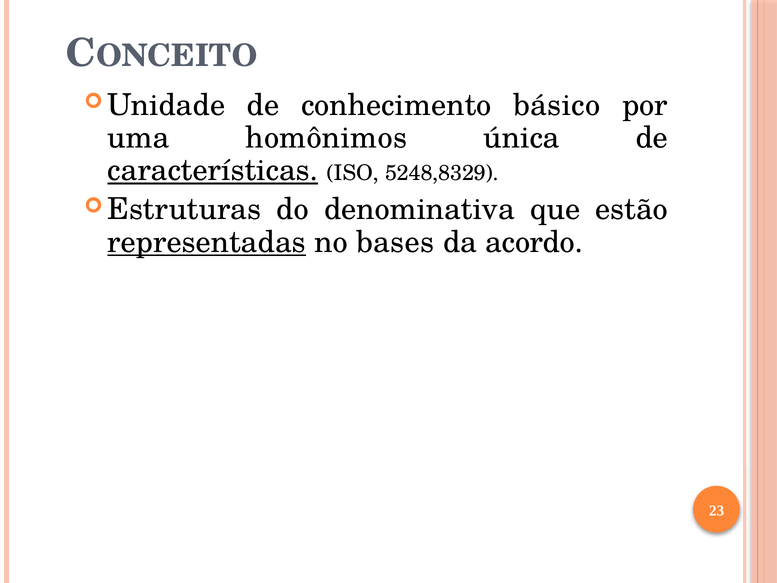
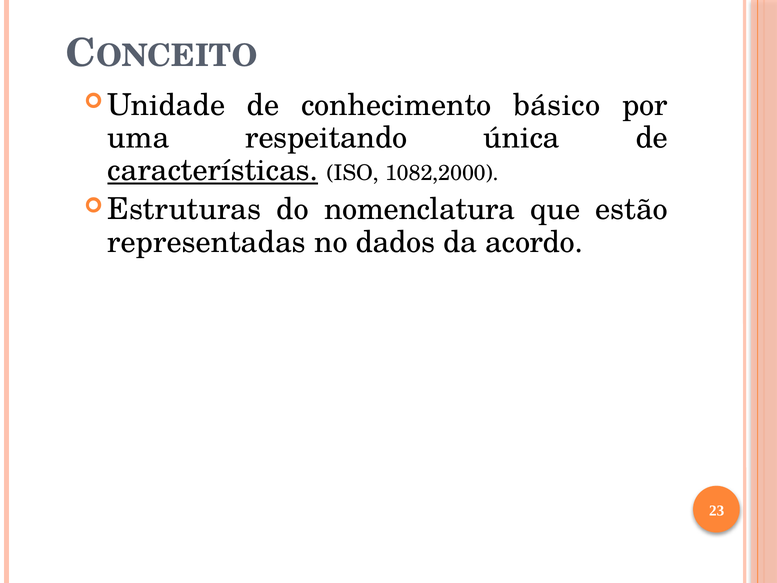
homônimos: homônimos -> respeitando
5248,8329: 5248,8329 -> 1082,2000
denominativa: denominativa -> nomenclatura
representadas underline: present -> none
bases: bases -> dados
